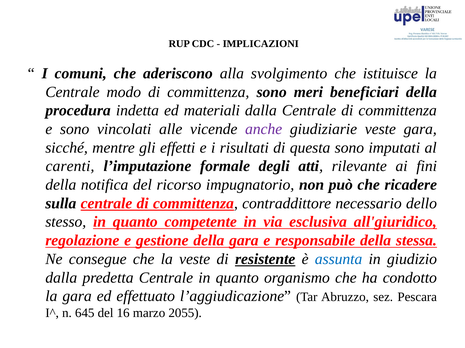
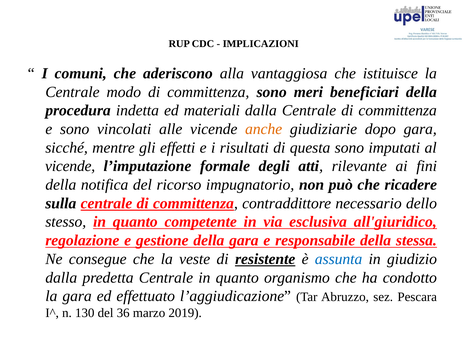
svolgimento: svolgimento -> vantaggiosa
anche colour: purple -> orange
giudiziarie veste: veste -> dopo
carenti at (70, 167): carenti -> vicende
645: 645 -> 130
16: 16 -> 36
2055: 2055 -> 2019
